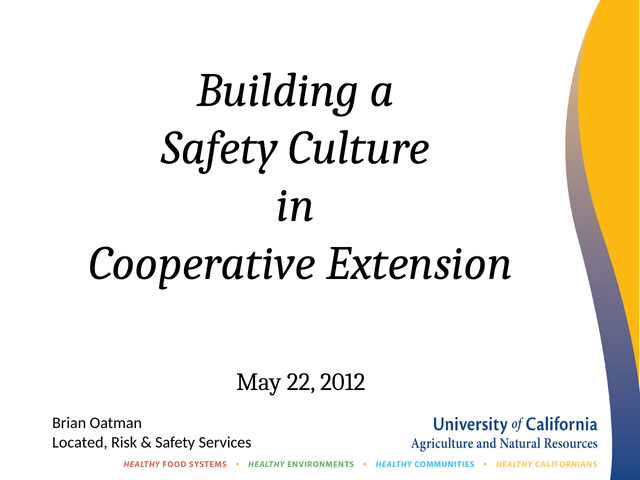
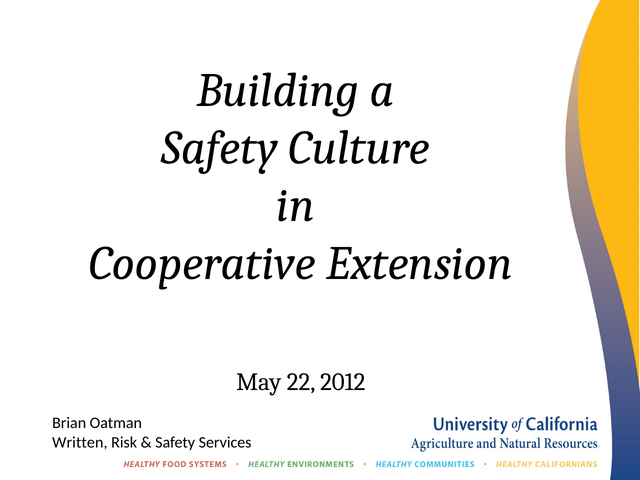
Located: Located -> Written
